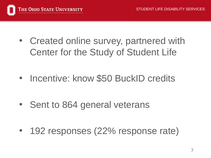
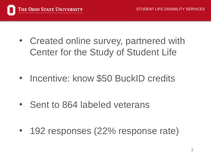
general: general -> labeled
